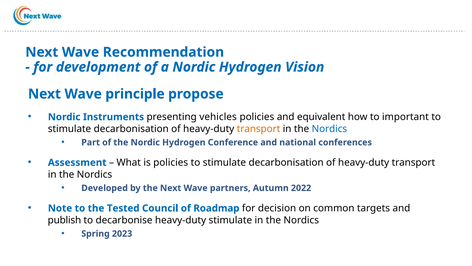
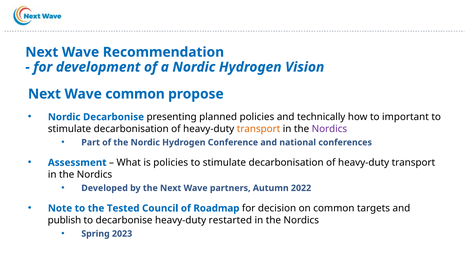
Wave principle: principle -> common
Nordic Instruments: Instruments -> Decarbonise
vehicles: vehicles -> planned
equivalent: equivalent -> technically
Nordics at (329, 129) colour: blue -> purple
heavy-duty stimulate: stimulate -> restarted
